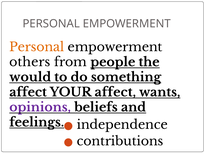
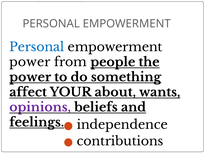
Personal at (37, 47) colour: orange -> blue
others at (30, 62): others -> power
would at (30, 77): would -> power
YOUR affect: affect -> about
